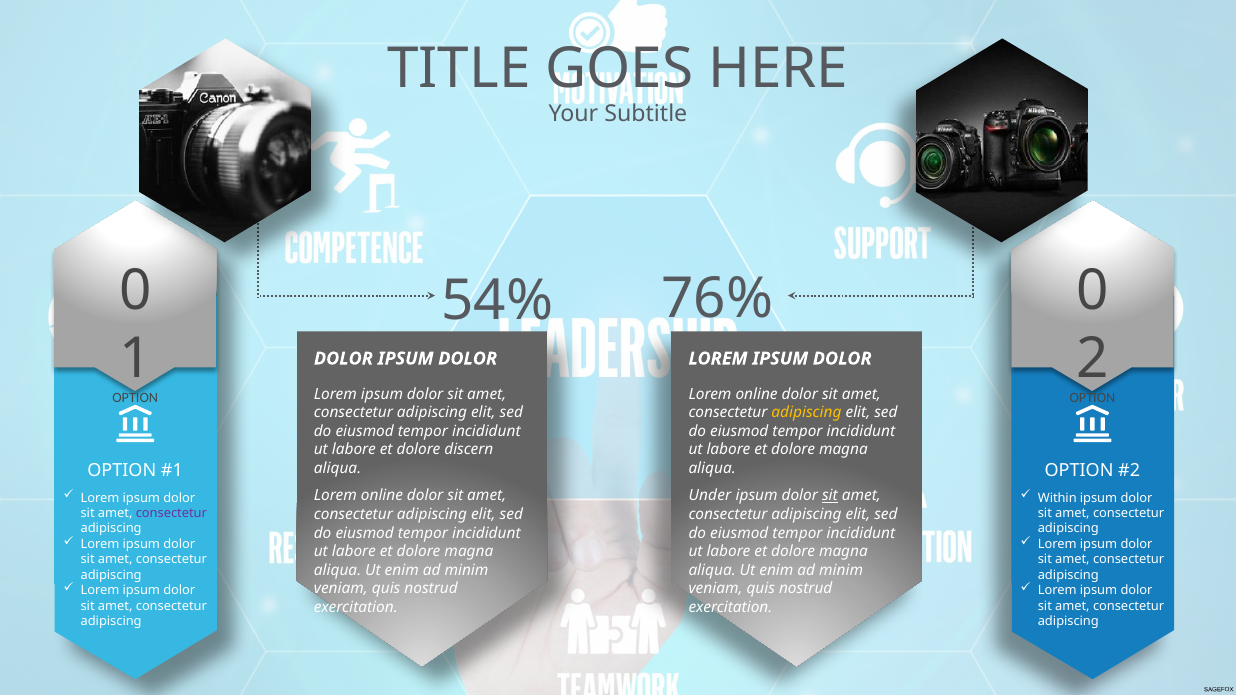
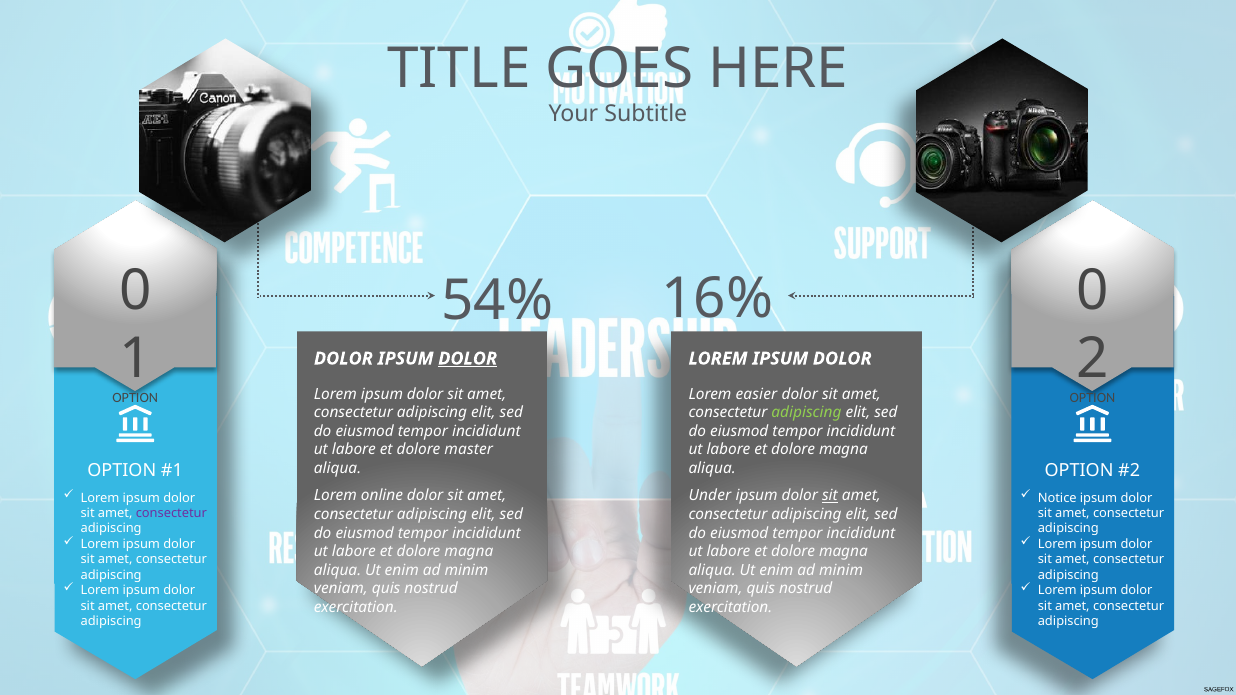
76%: 76% -> 16%
DOLOR at (468, 359) underline: none -> present
online at (757, 394): online -> easier
adipiscing at (806, 413) colour: yellow -> light green
discern: discern -> master
Within: Within -> Notice
